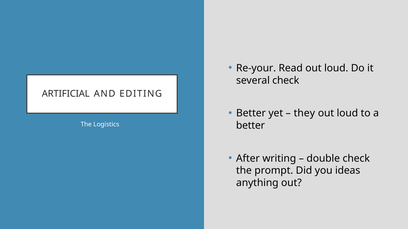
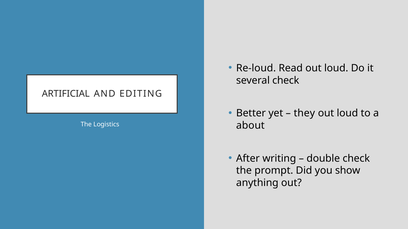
Re-your: Re-your -> Re-loud
better at (250, 126): better -> about
ideas: ideas -> show
